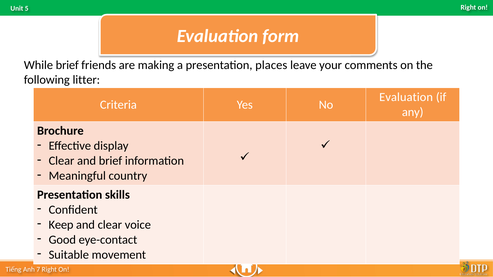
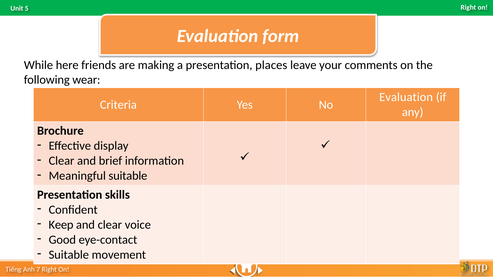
While brief: brief -> here
litter: litter -> wear
Meaningful country: country -> suitable
